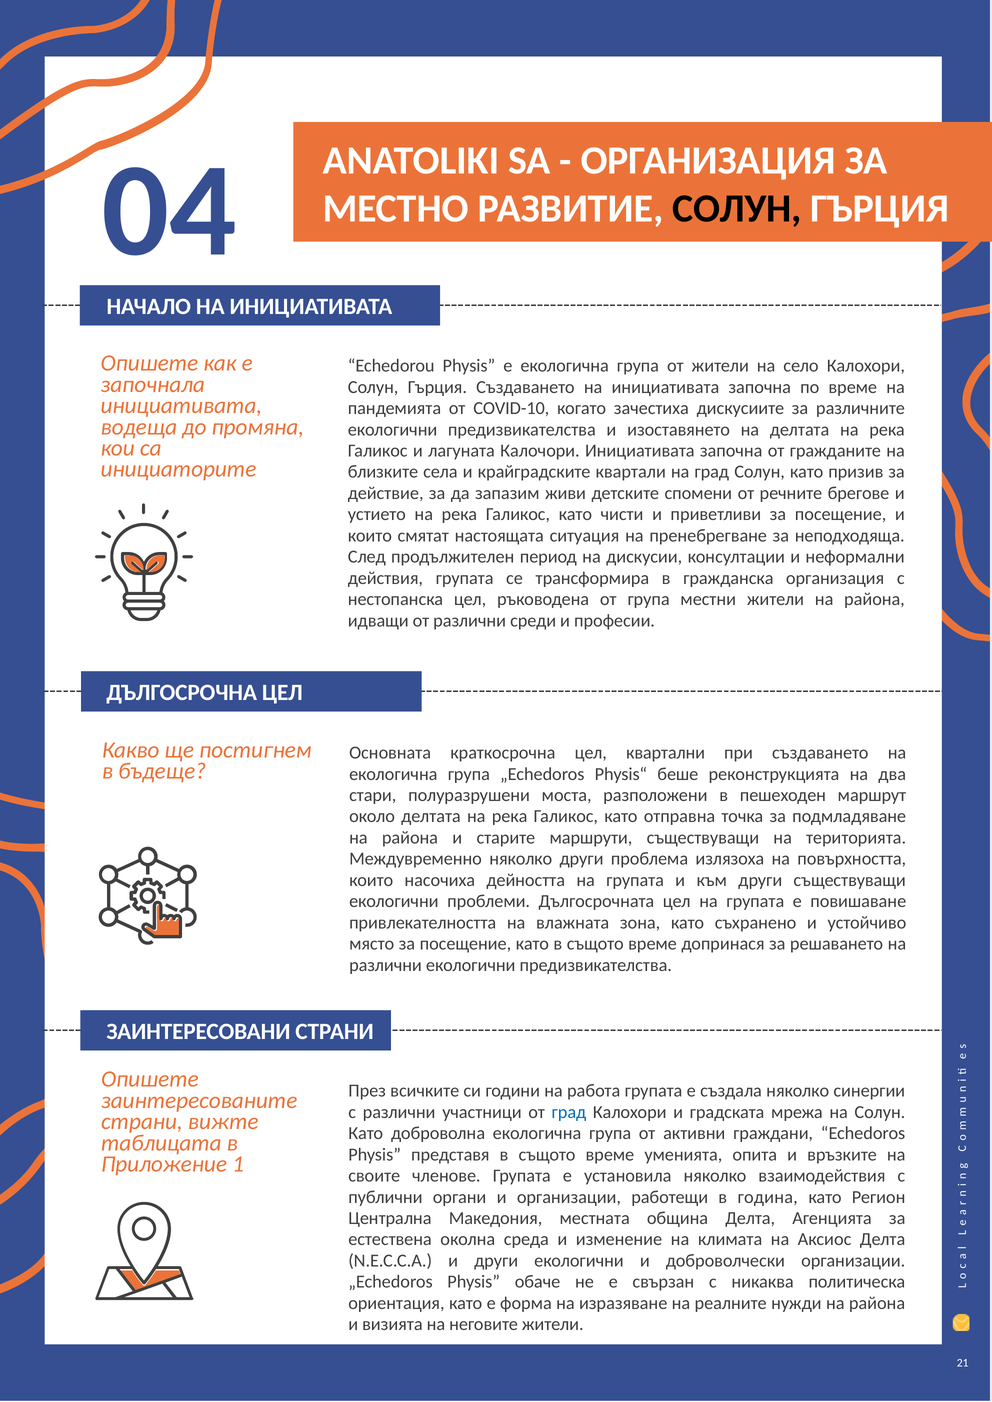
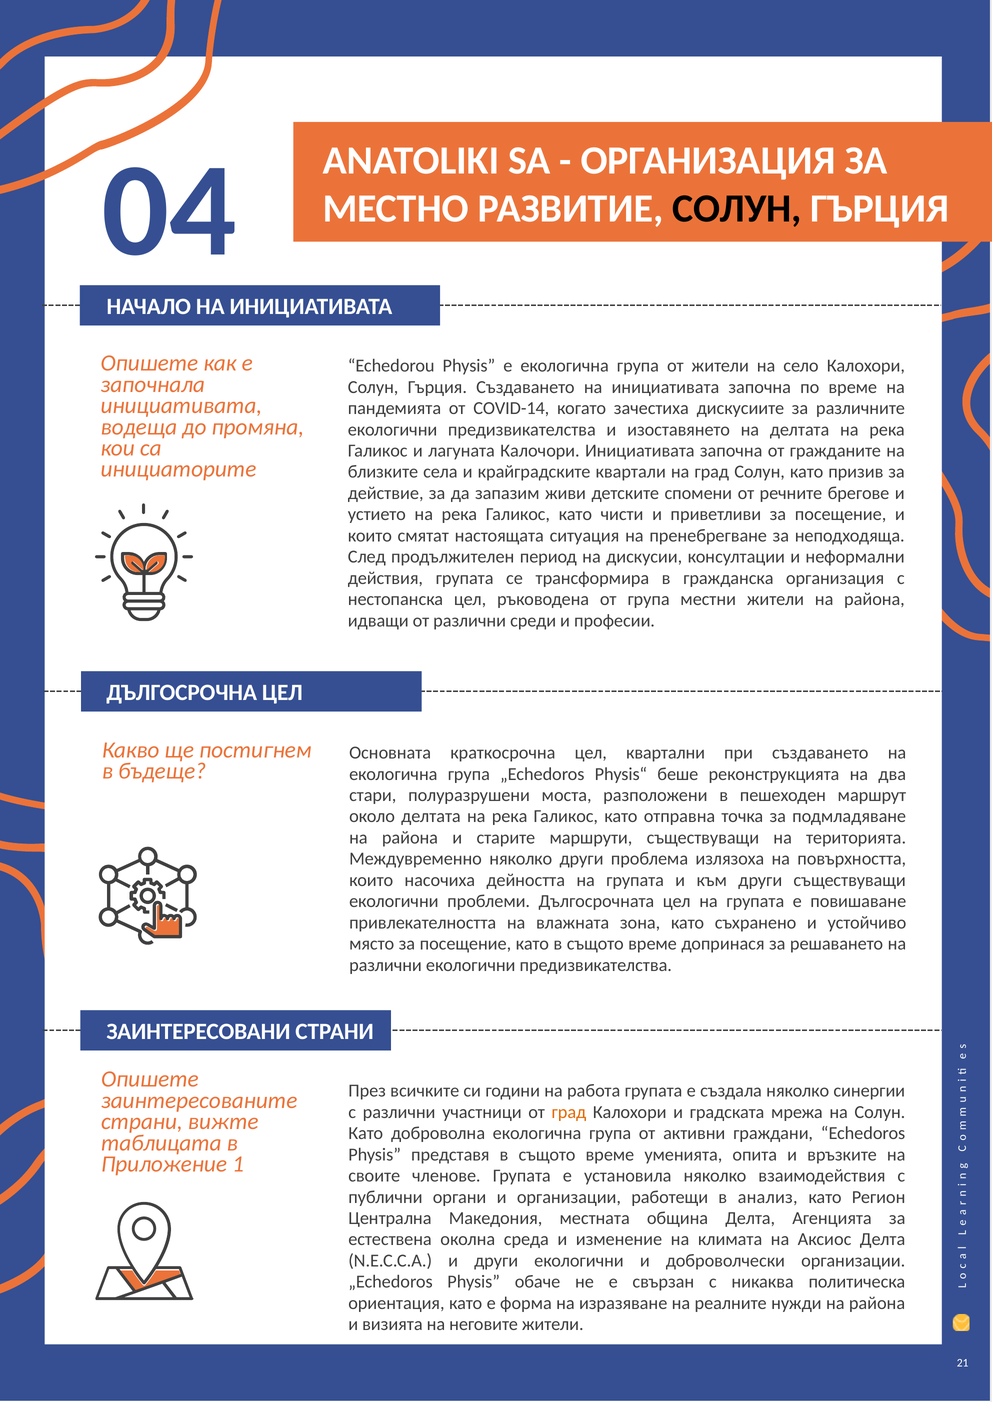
COVID-10: COVID-10 -> COVID-14
град at (569, 1112) colour: blue -> orange
година: година -> анализ
